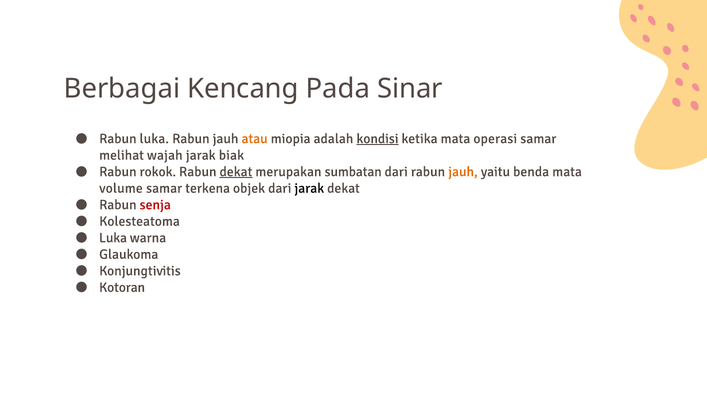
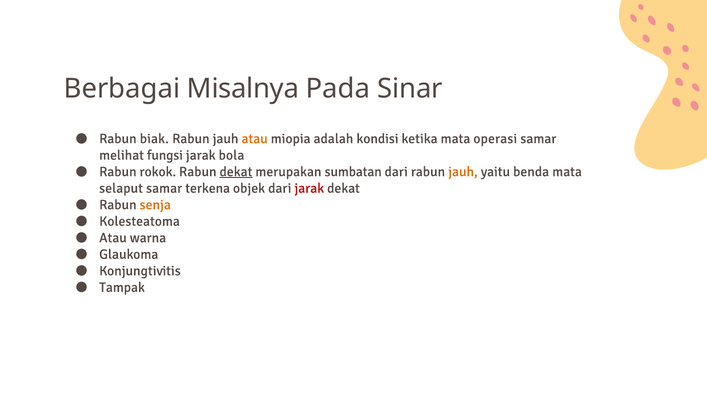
Kencang: Kencang -> Misalnya
Rabun luka: luka -> biak
kondisi underline: present -> none
wajah: wajah -> fungsi
biak: biak -> bola
volume: volume -> selaput
jarak at (309, 188) colour: black -> red
senja colour: red -> orange
Luka at (113, 238): Luka -> Atau
Kotoran: Kotoran -> Tampak
